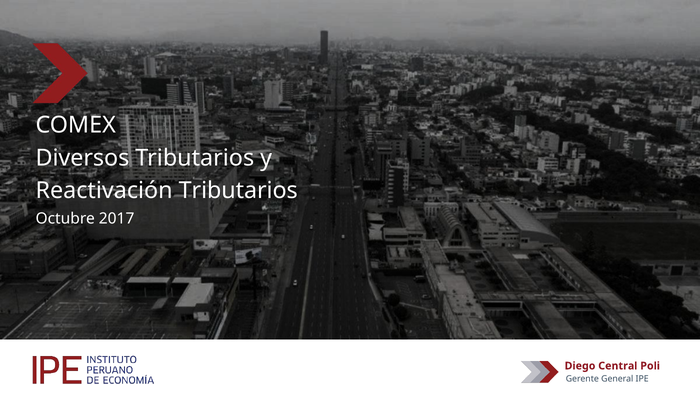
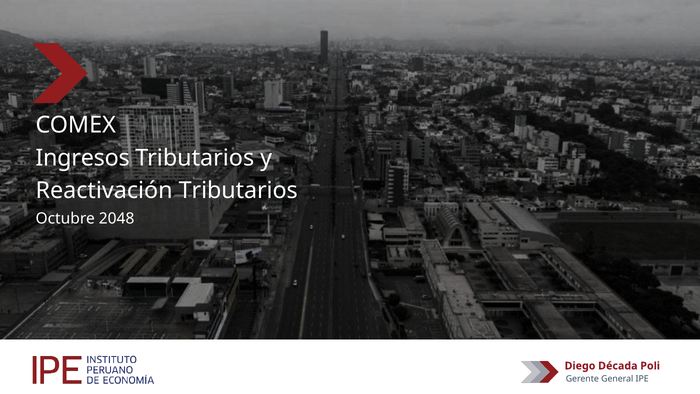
Diversos: Diversos -> Ingresos
2017: 2017 -> 2048
Central: Central -> Década
